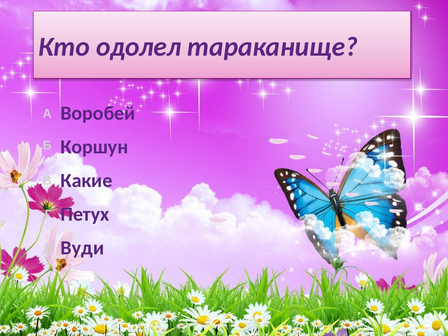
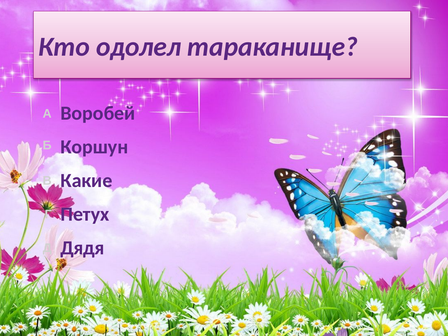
Вуди: Вуди -> Дядя
